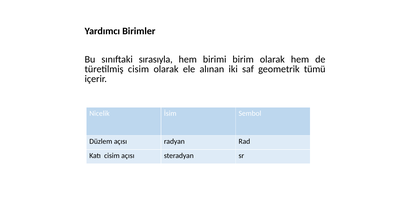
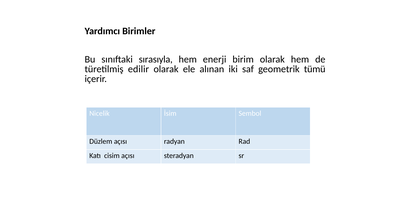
birimi: birimi -> enerji
türetilmiş cisim: cisim -> edilir
